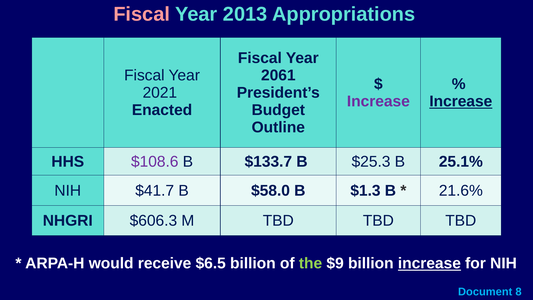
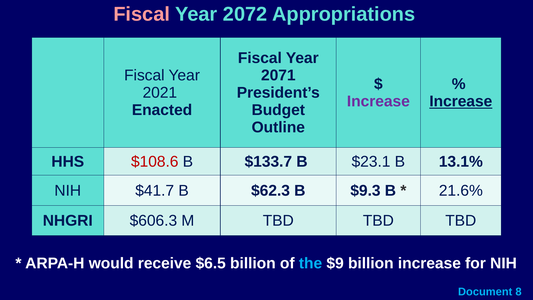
2013: 2013 -> 2072
2061: 2061 -> 2071
$108.6 colour: purple -> red
$25.3: $25.3 -> $23.1
25.1%: 25.1% -> 13.1%
$58.0: $58.0 -> $62.3
$1.3: $1.3 -> $9.3
the colour: light green -> light blue
increase at (429, 263) underline: present -> none
